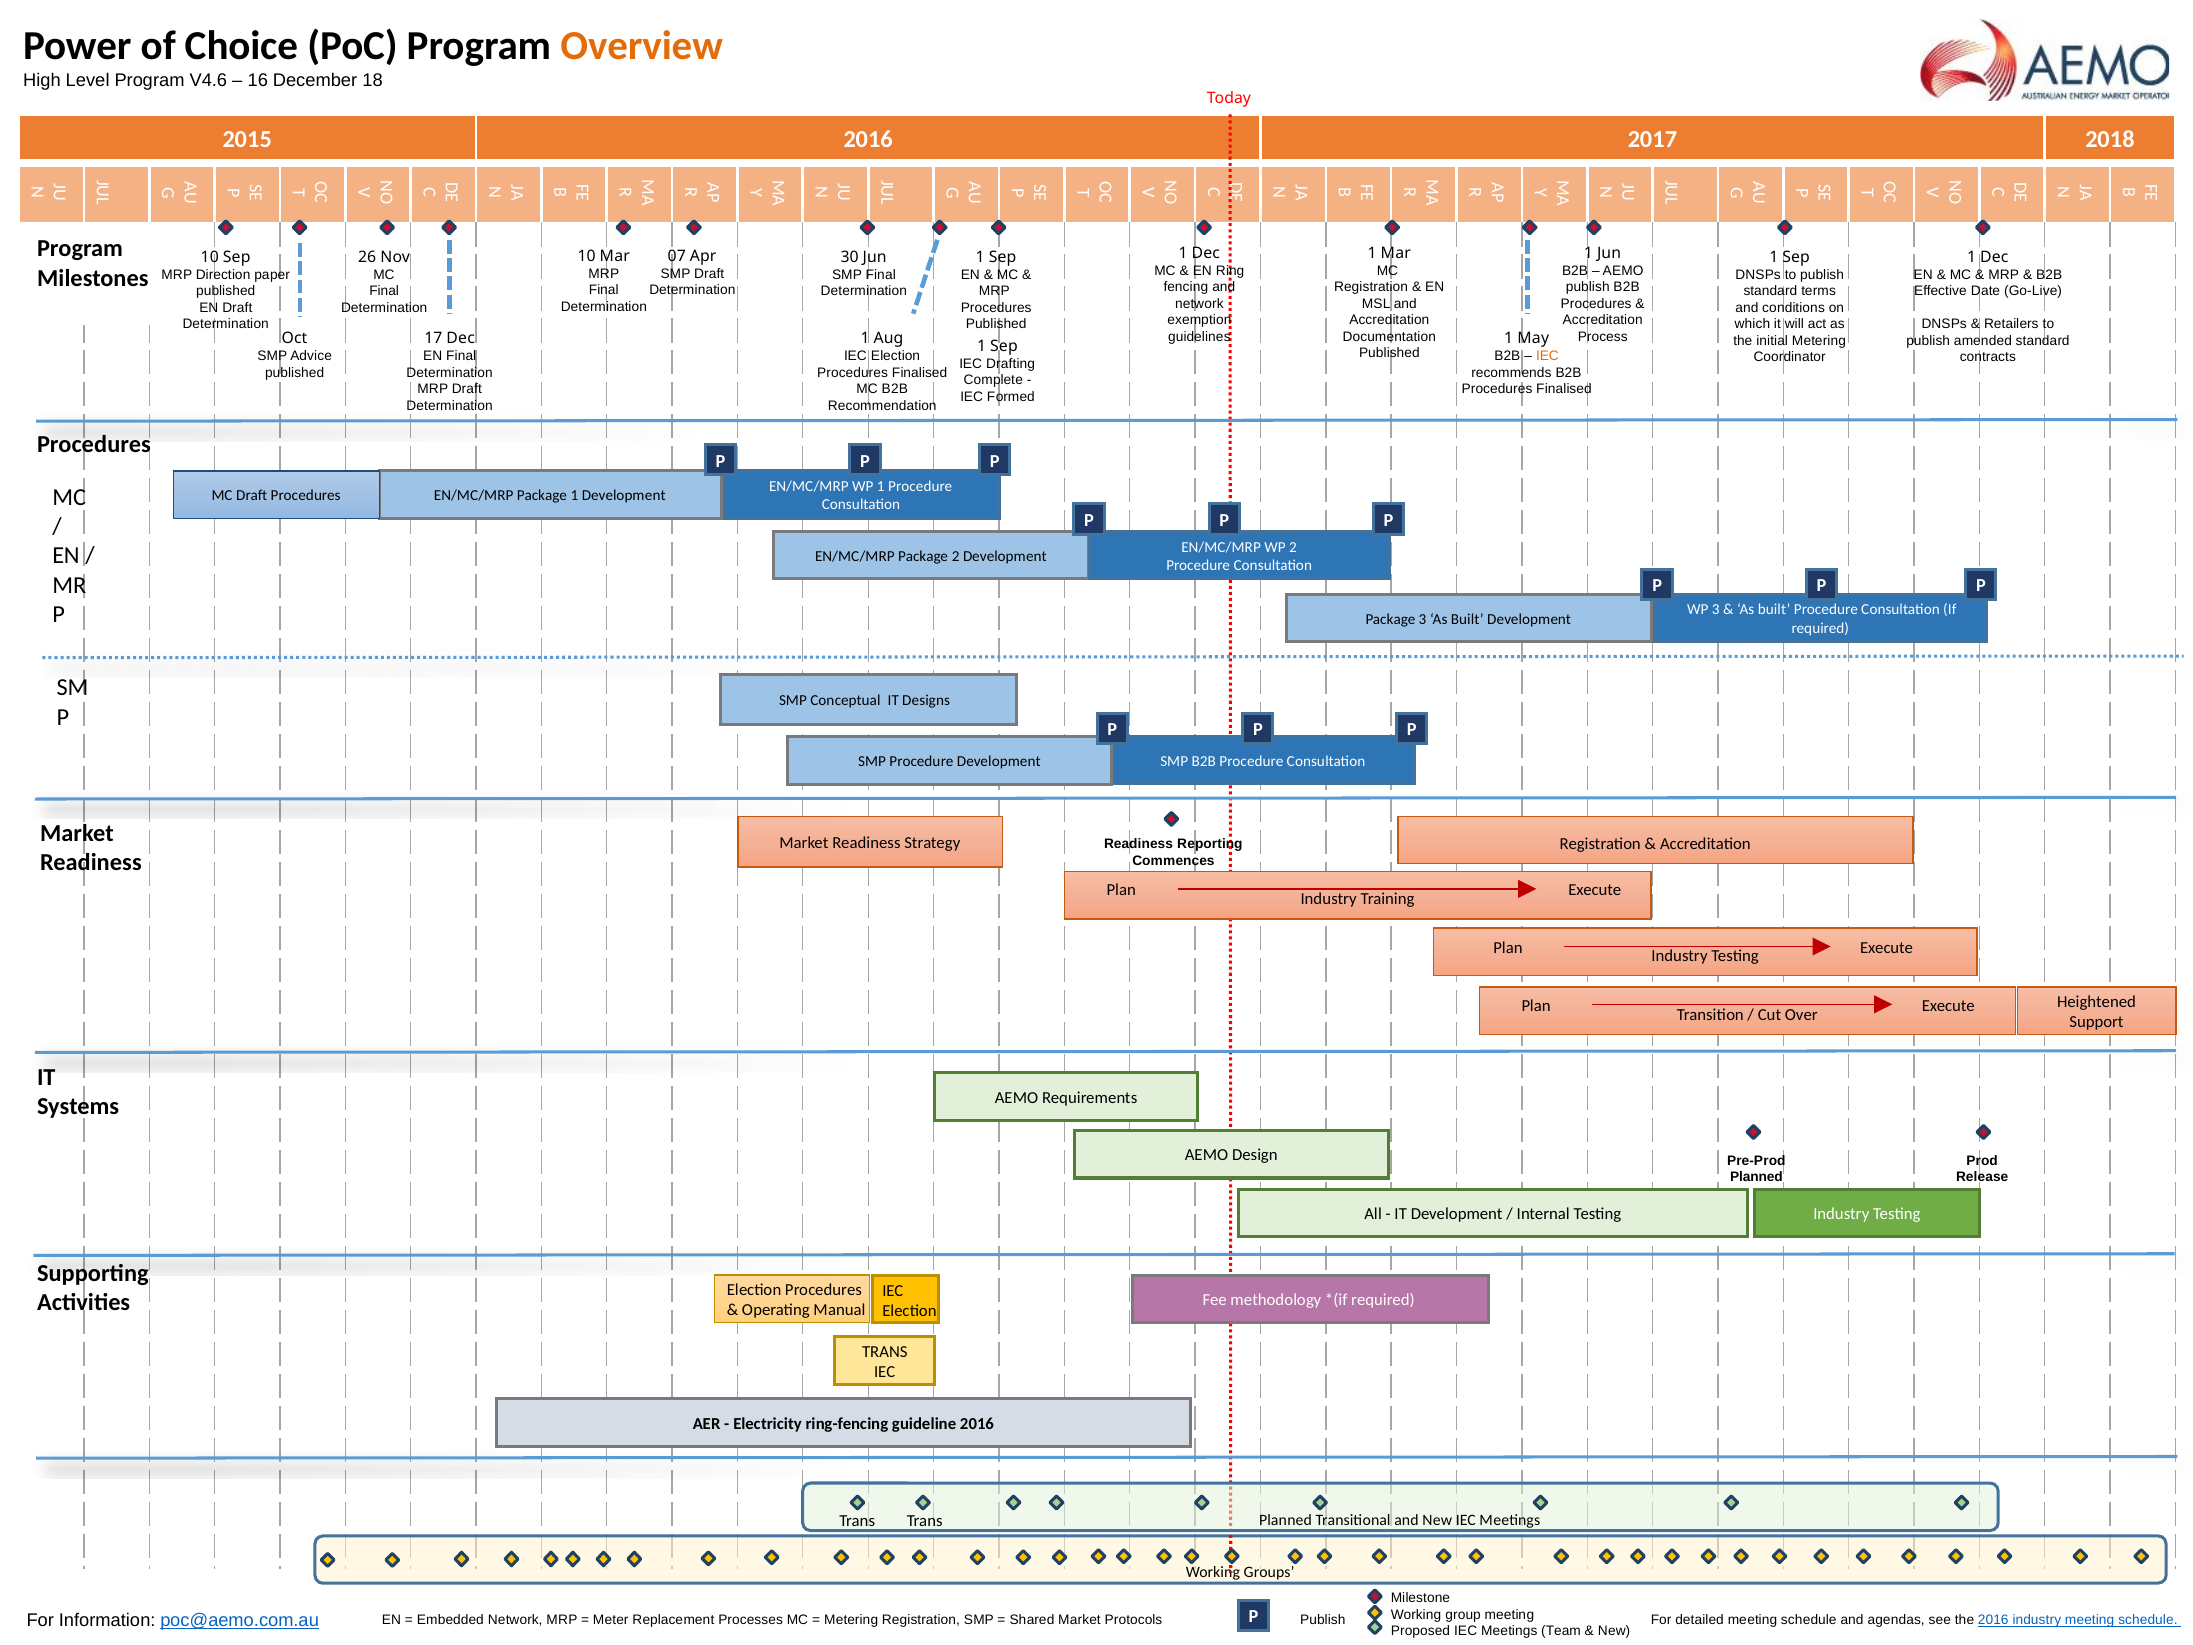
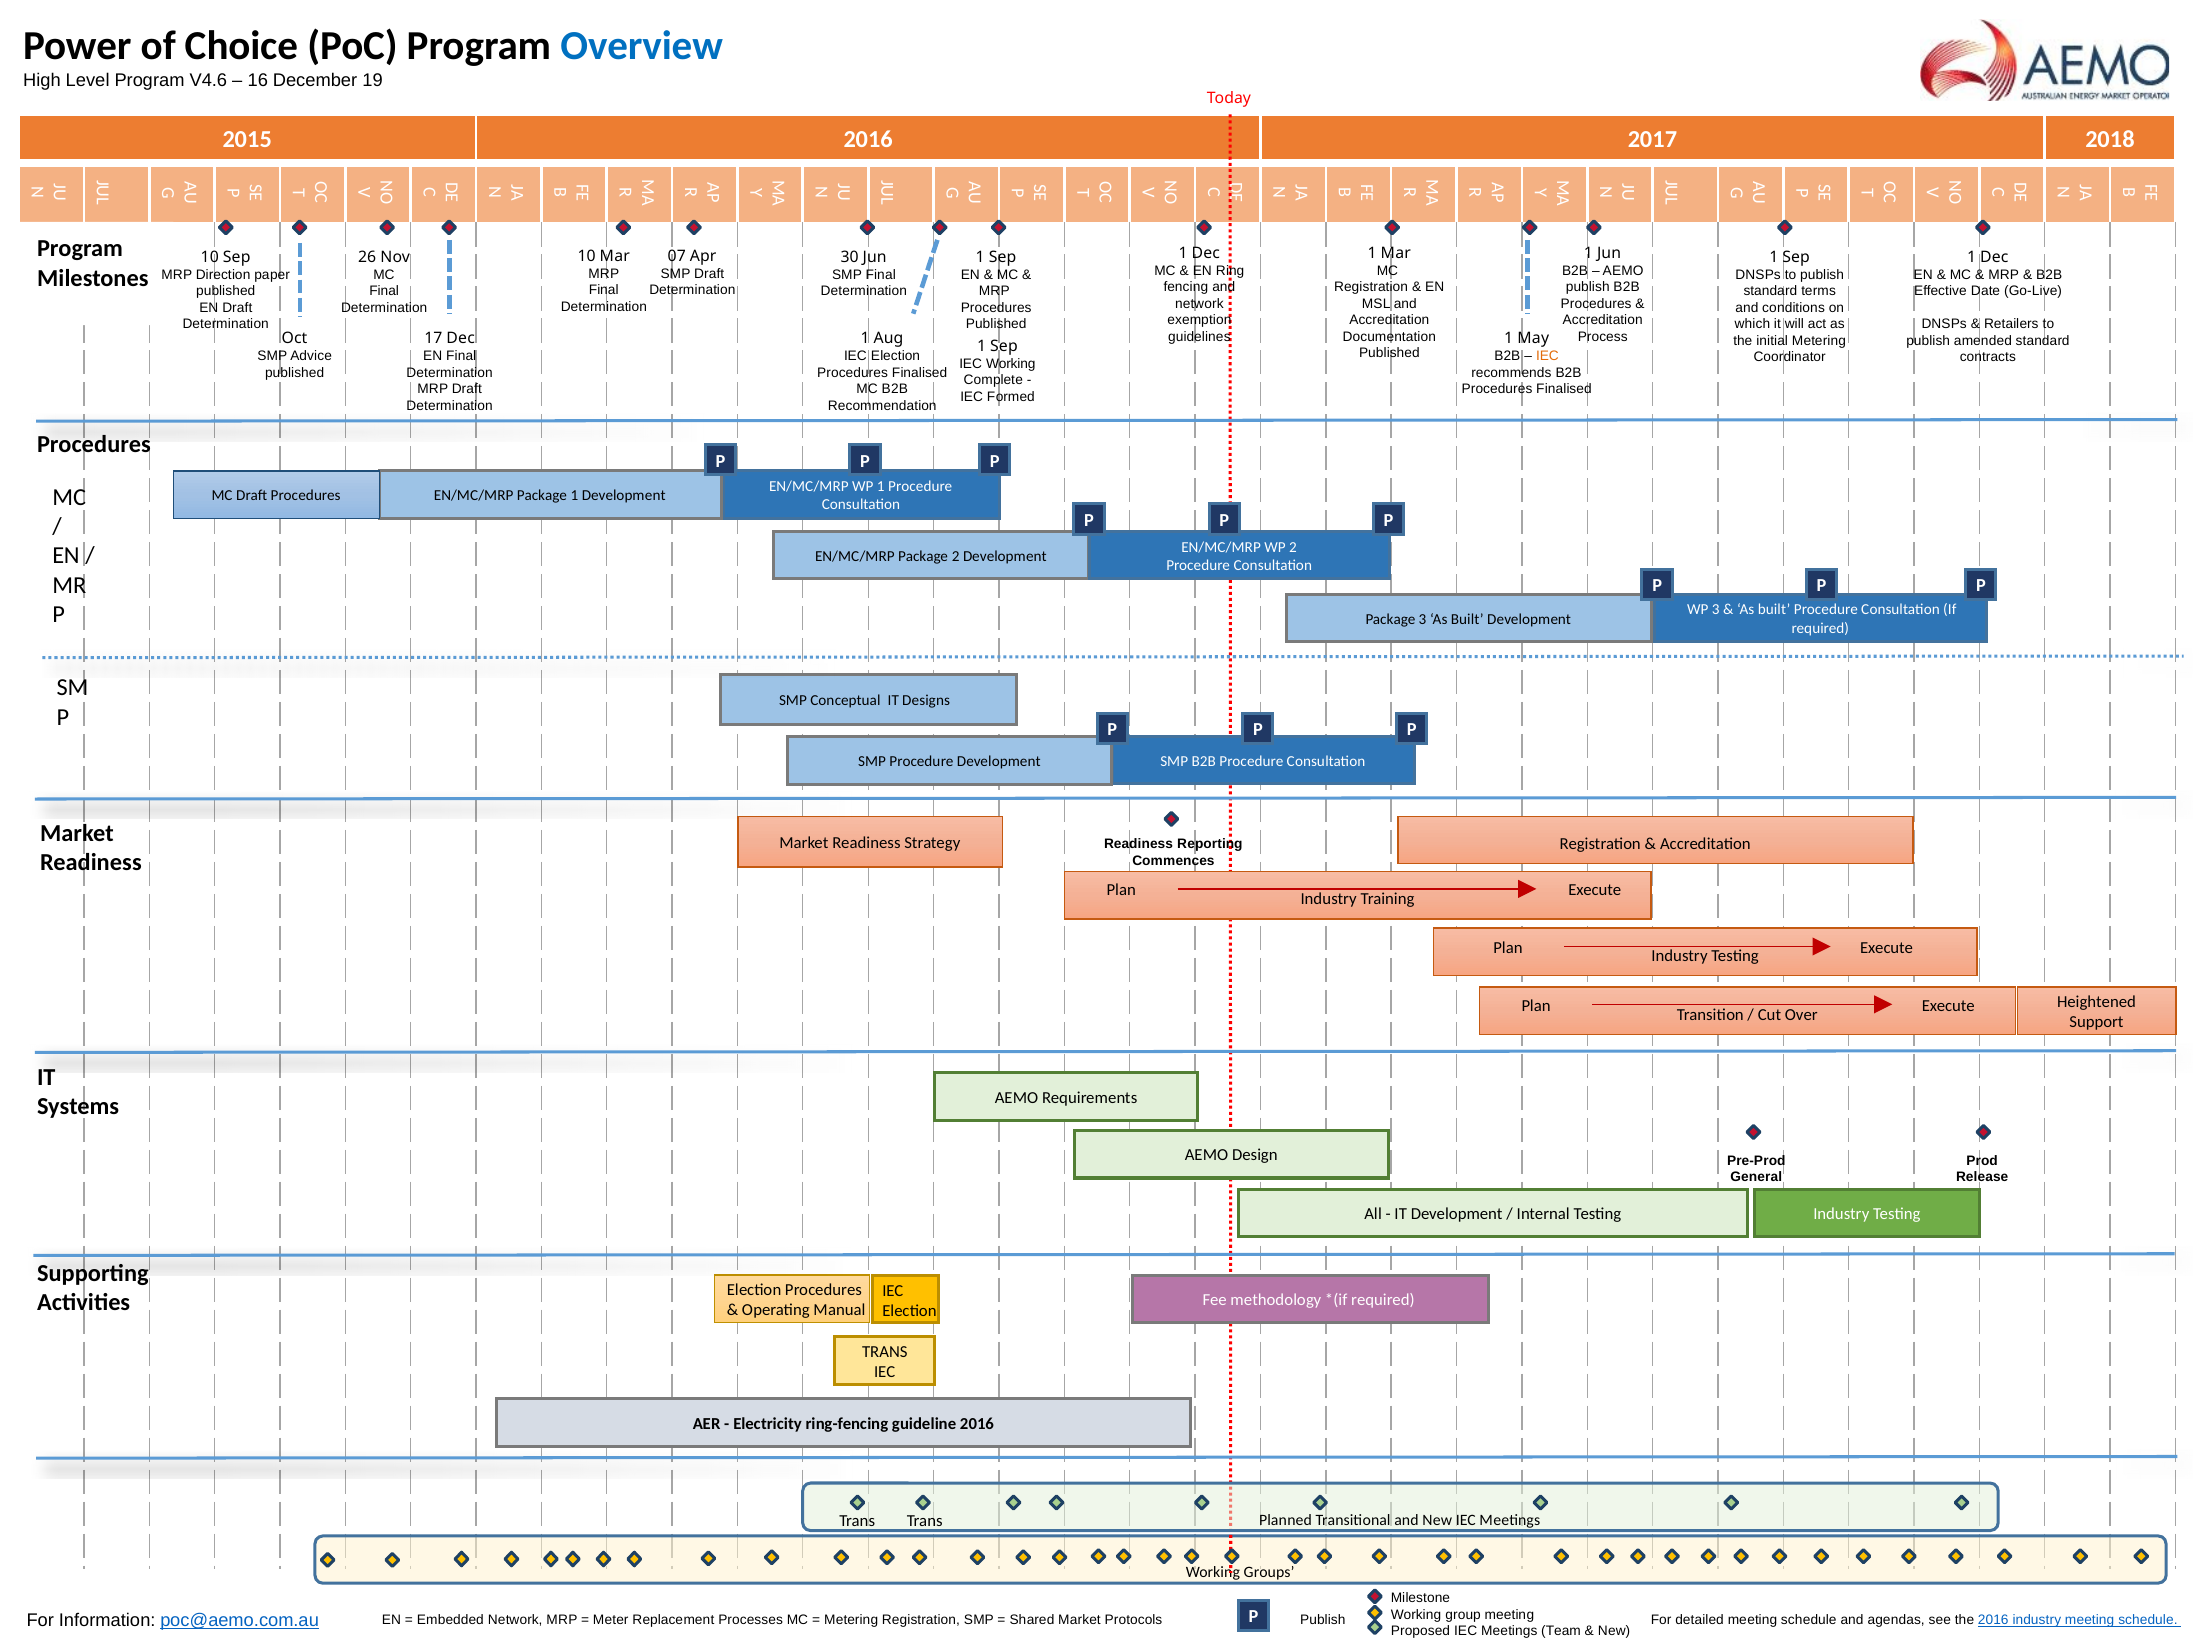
Overview colour: orange -> blue
18: 18 -> 19
IEC Drafting: Drafting -> Working
Planned at (1756, 1177): Planned -> General
